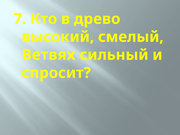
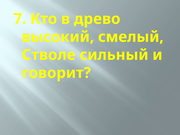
Ветвях: Ветвях -> Стволе
спросит: спросит -> говорит
